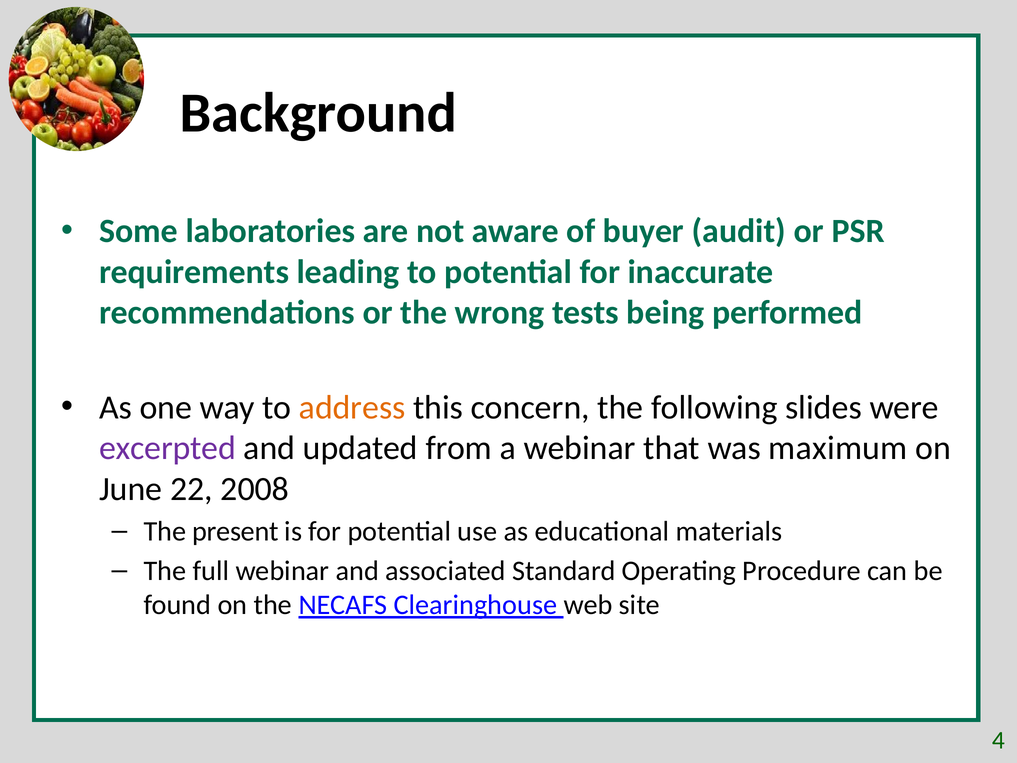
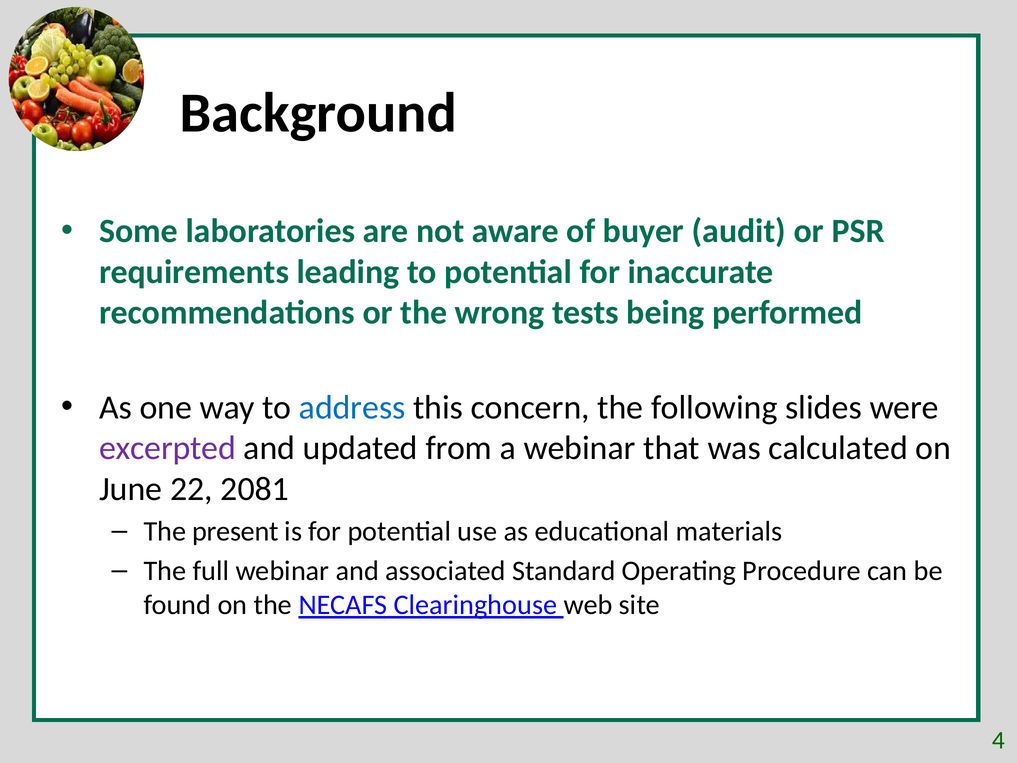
address colour: orange -> blue
maximum: maximum -> calculated
2008: 2008 -> 2081
